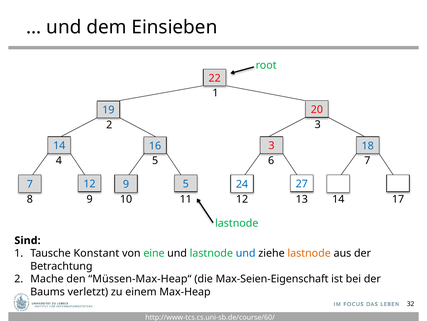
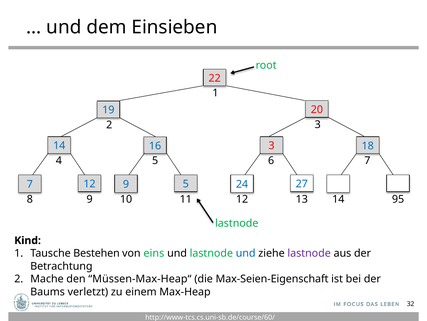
17: 17 -> 95
Sind: Sind -> Kind
Konstant: Konstant -> Bestehen
eine: eine -> eins
lastnode at (309, 253) colour: orange -> purple
